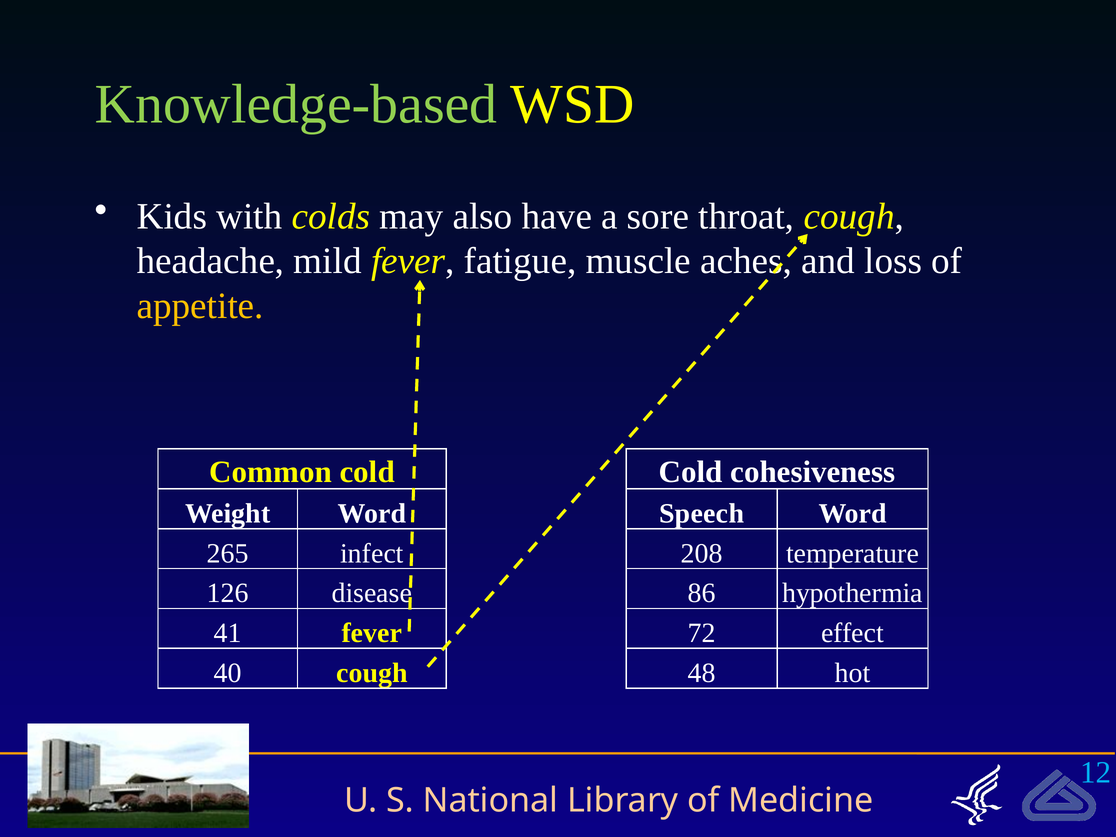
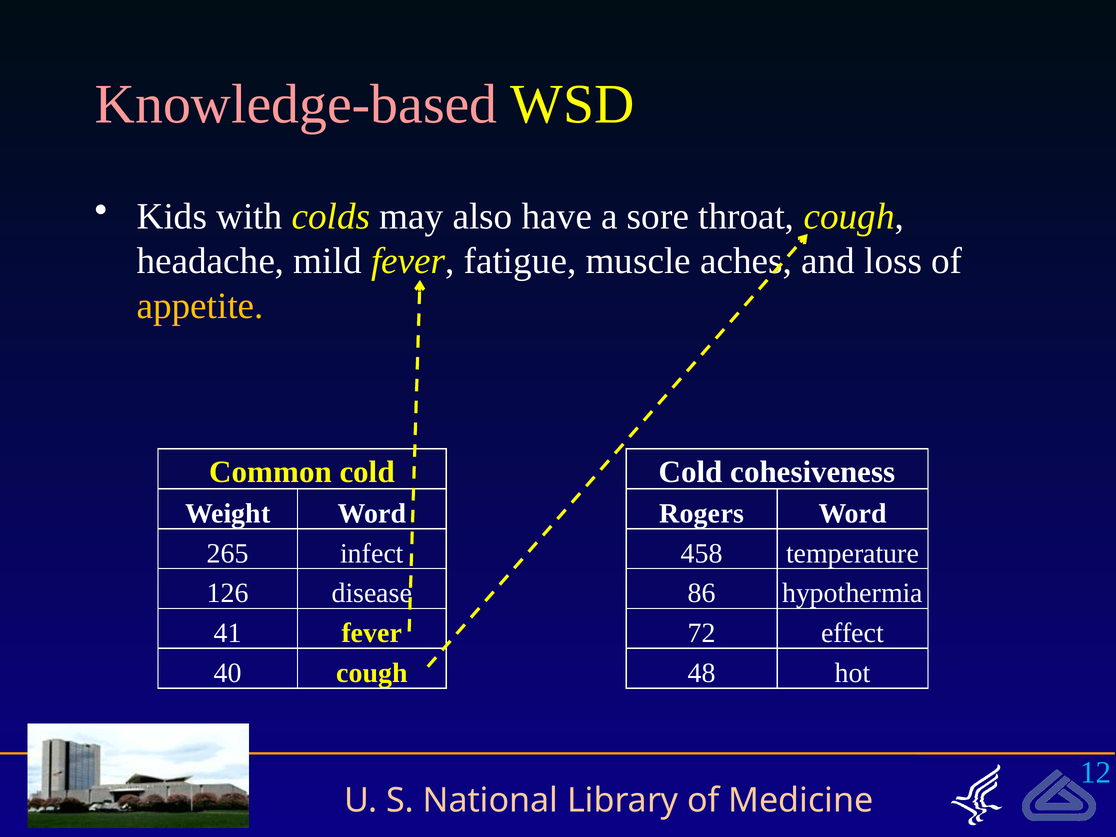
Knowledge-based colour: light green -> pink
Speech: Speech -> Rogers
208: 208 -> 458
